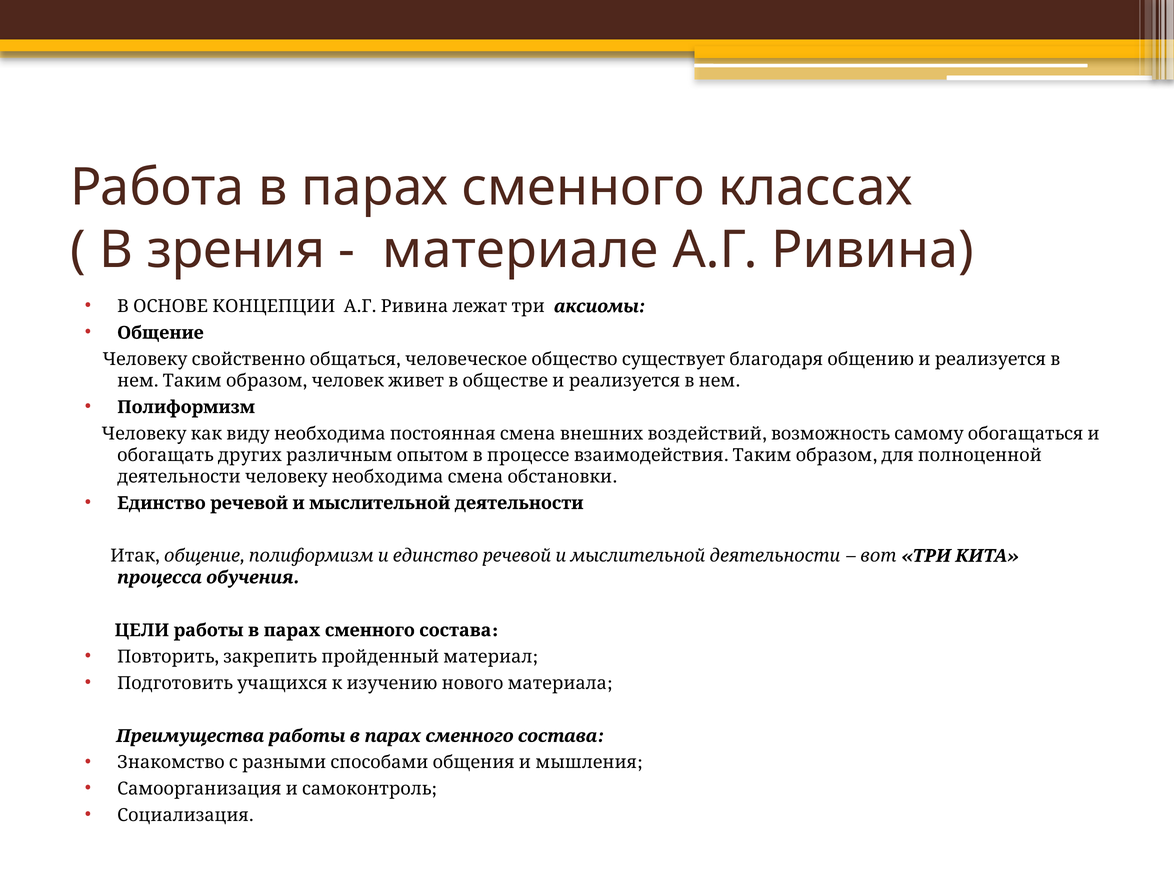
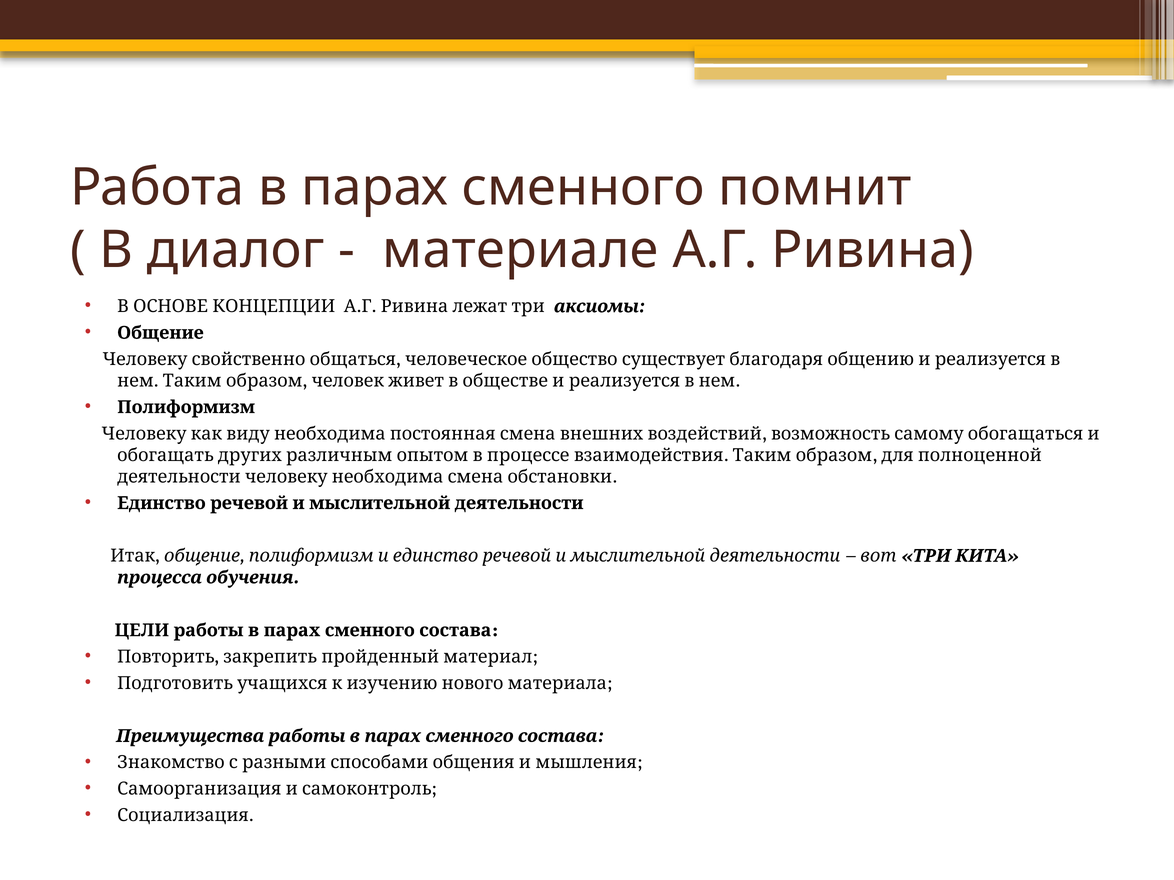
классах: классах -> помнит
зрения: зрения -> диалог
